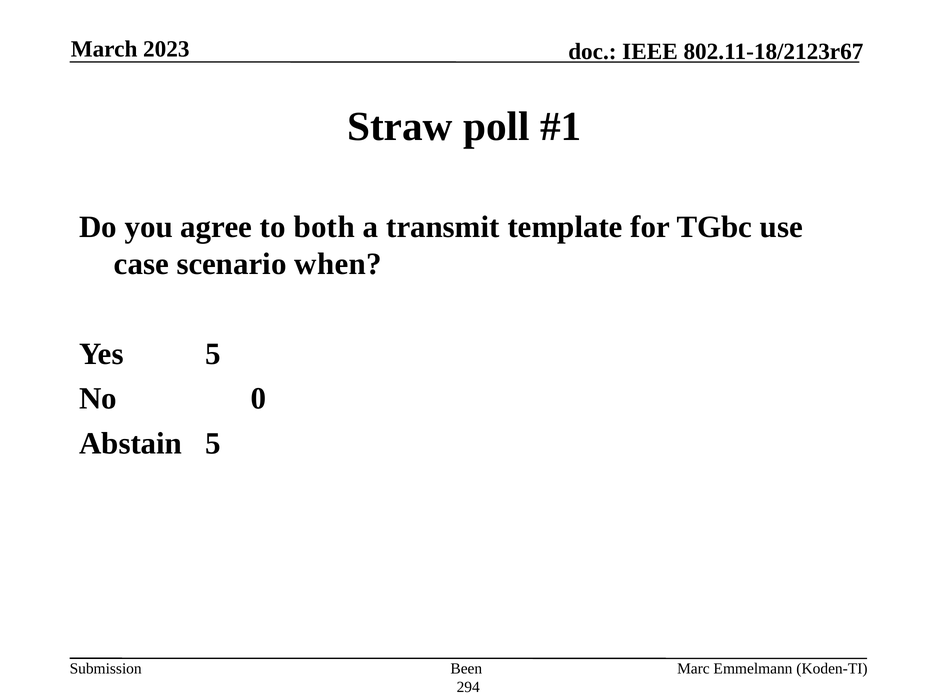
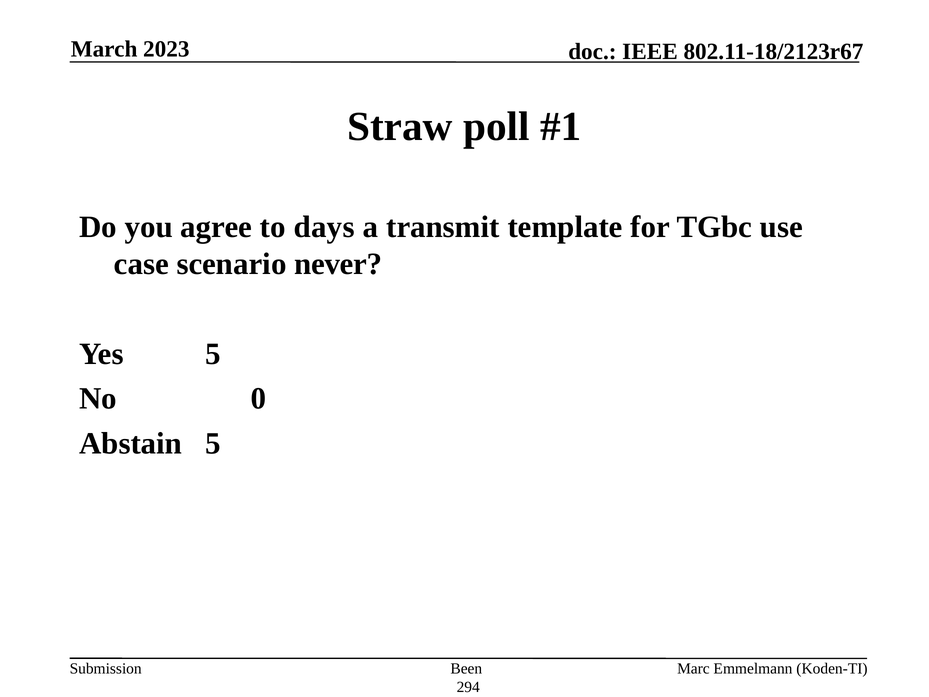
both: both -> days
when: when -> never
